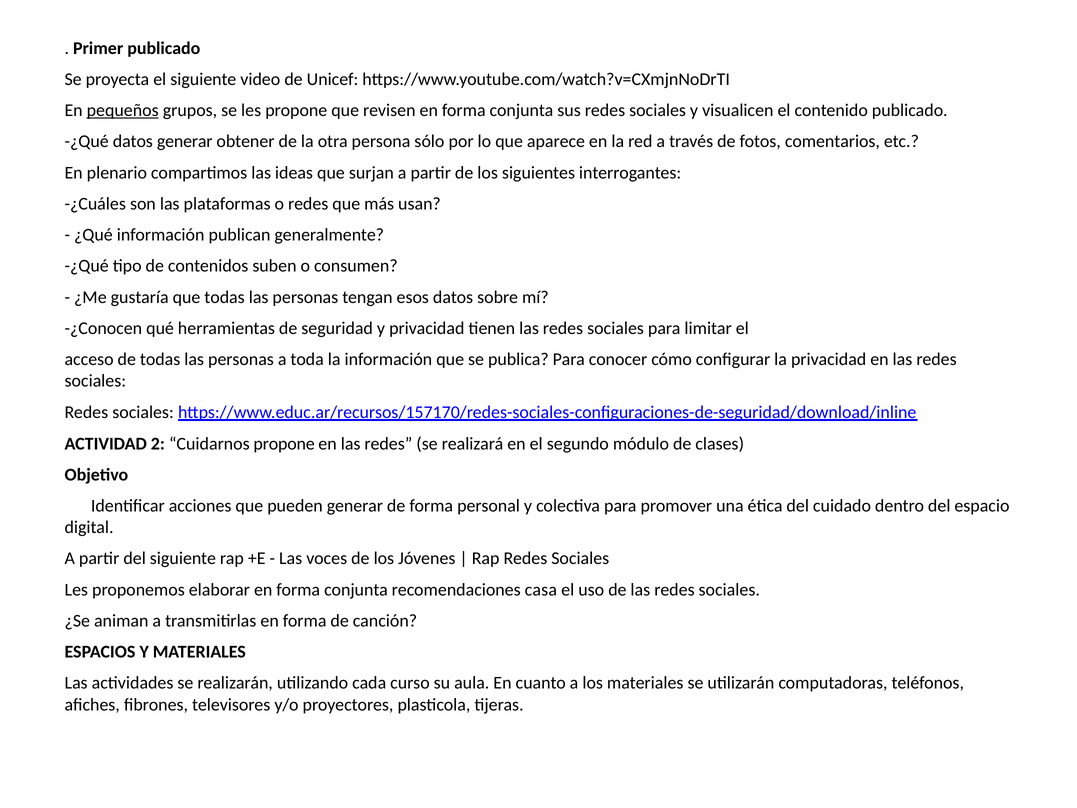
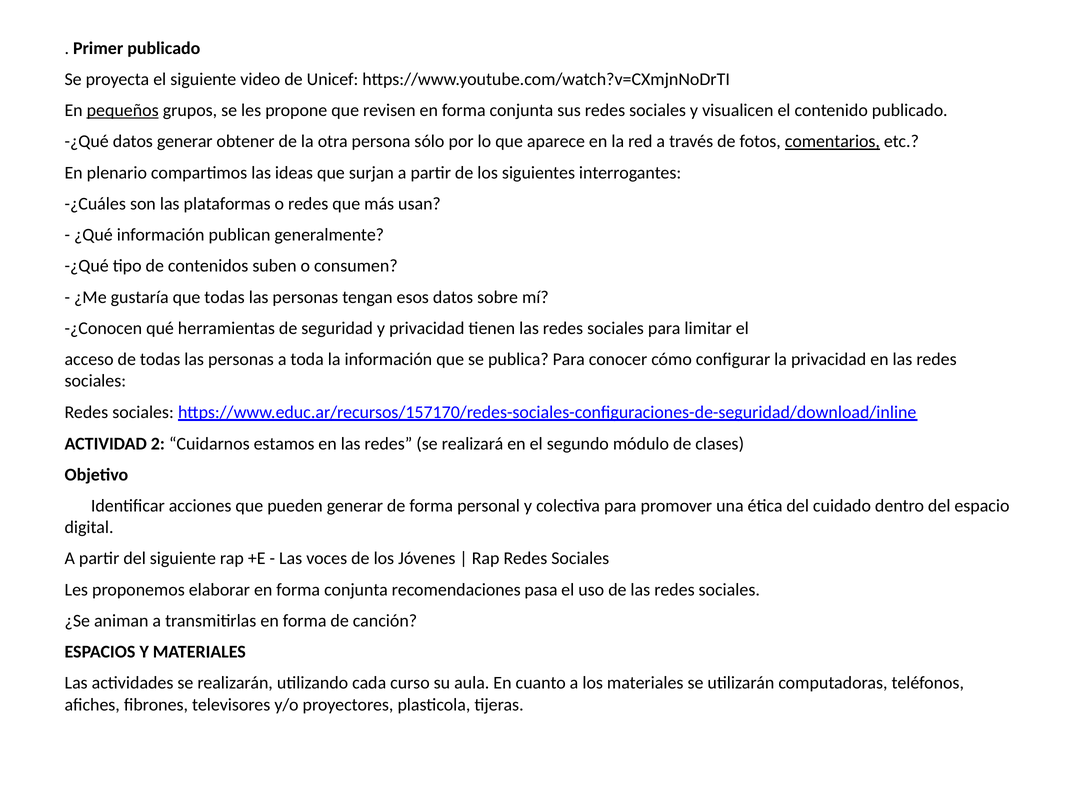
comentarios underline: none -> present
Cuidarnos propone: propone -> estamos
casa: casa -> pasa
